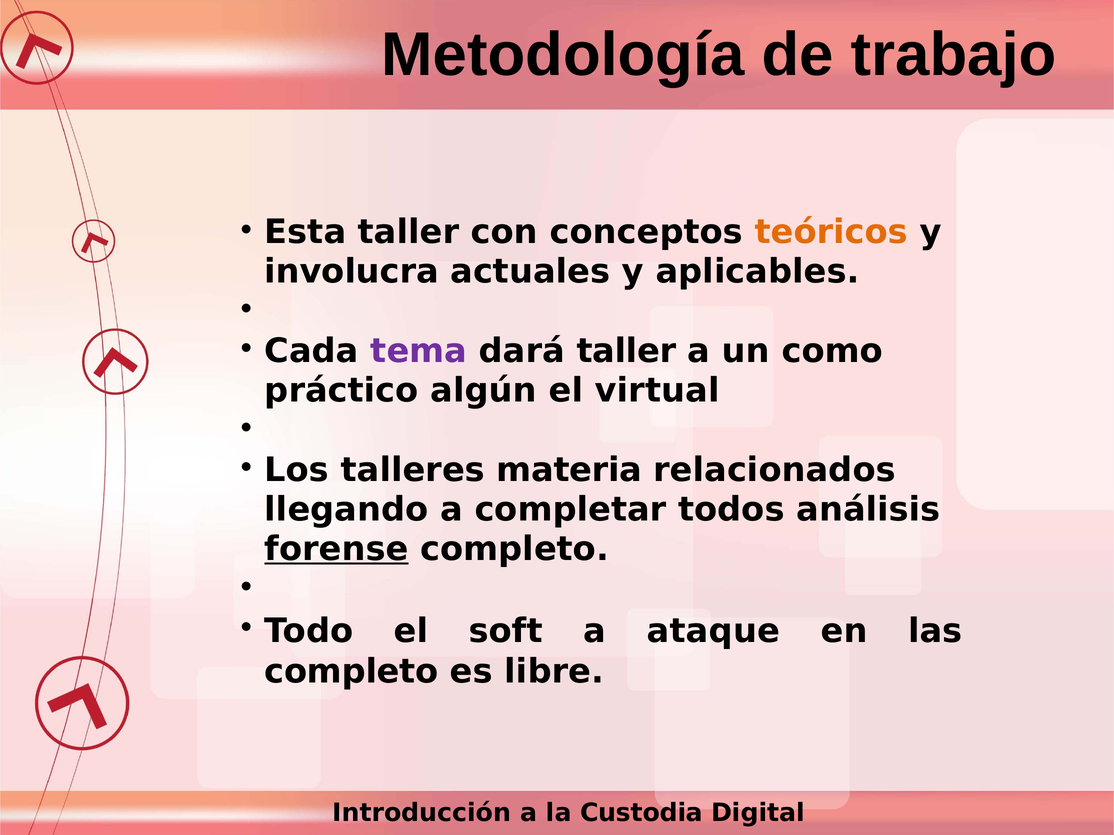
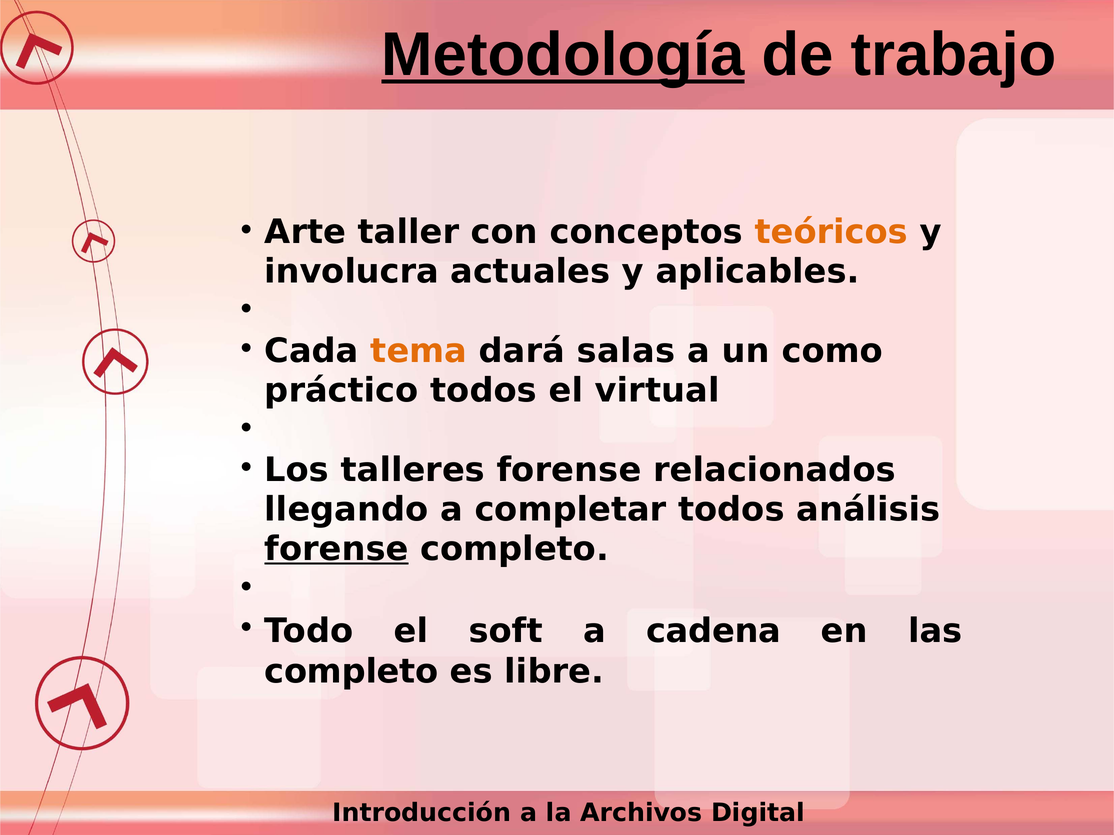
Metodología underline: none -> present
Esta: Esta -> Arte
tema colour: purple -> orange
dará taller: taller -> salas
práctico algún: algún -> todos
talleres materia: materia -> forense
ataque: ataque -> cadena
Custodia: Custodia -> Archivos
